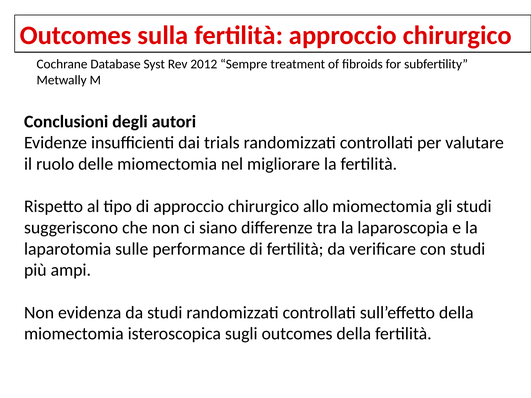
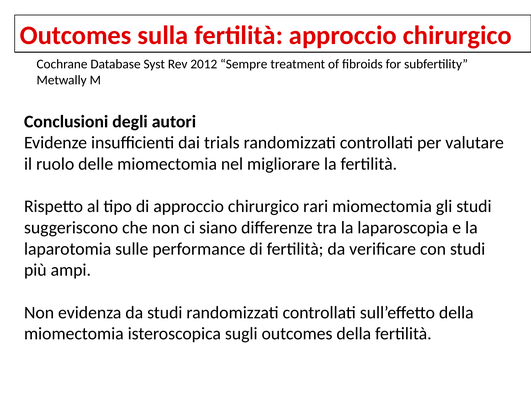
allo: allo -> rari
